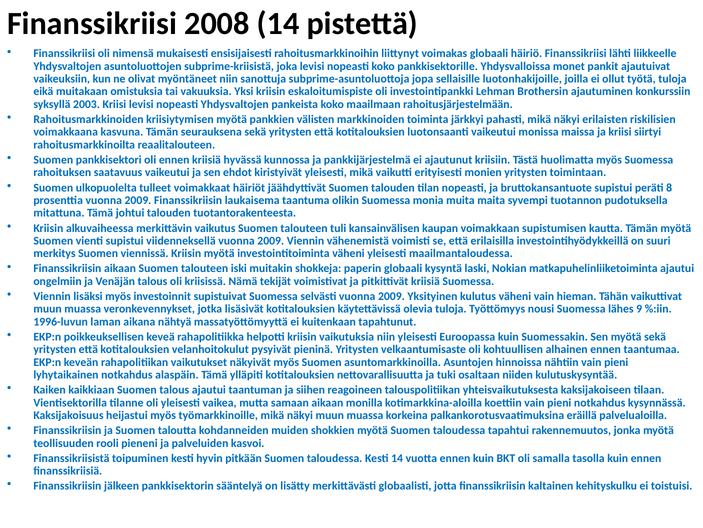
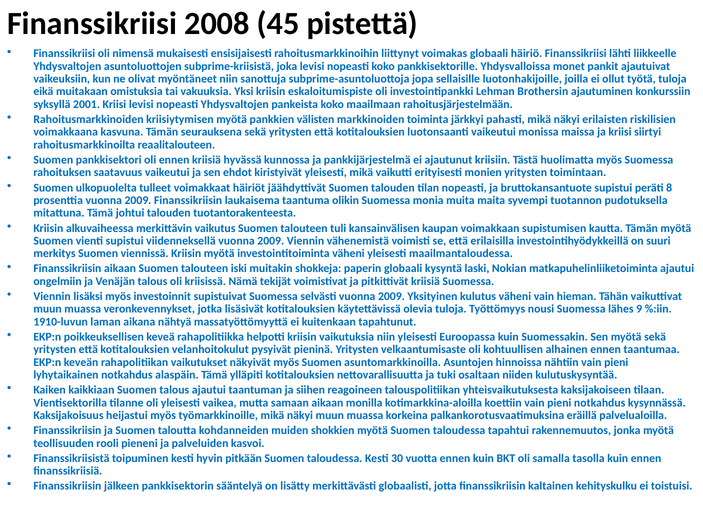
2008 14: 14 -> 45
2003: 2003 -> 2001
1996-luvun: 1996-luvun -> 1910-luvun
Kesti 14: 14 -> 30
